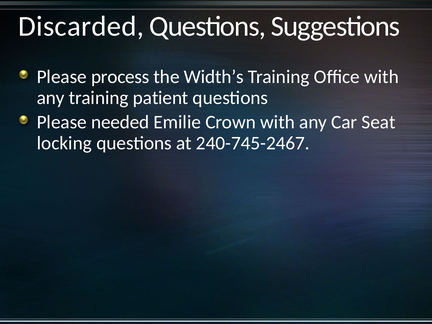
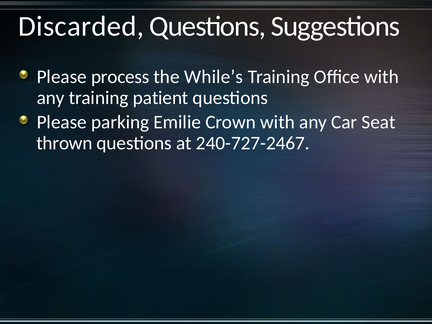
Width’s: Width’s -> While’s
needed: needed -> parking
locking: locking -> thrown
240-745-2467: 240-745-2467 -> 240-727-2467
